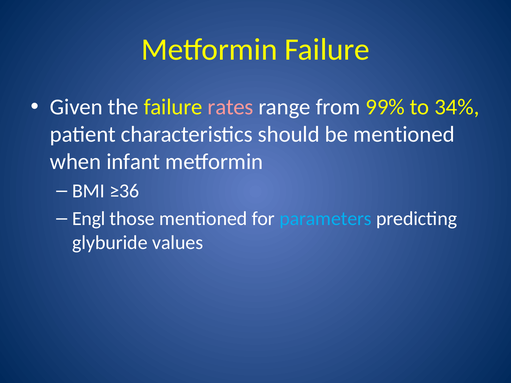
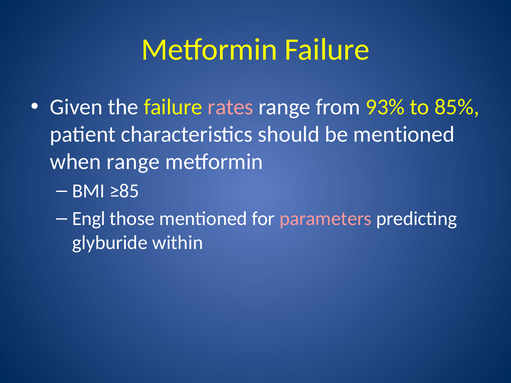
99%: 99% -> 93%
34%: 34% -> 85%
when infant: infant -> range
≥36: ≥36 -> ≥85
parameters colour: light blue -> pink
values: values -> within
